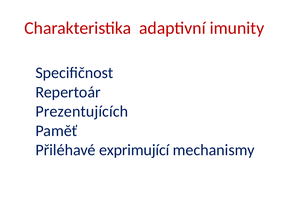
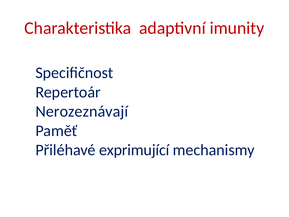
Prezentujících: Prezentujících -> Nerozeznávají
